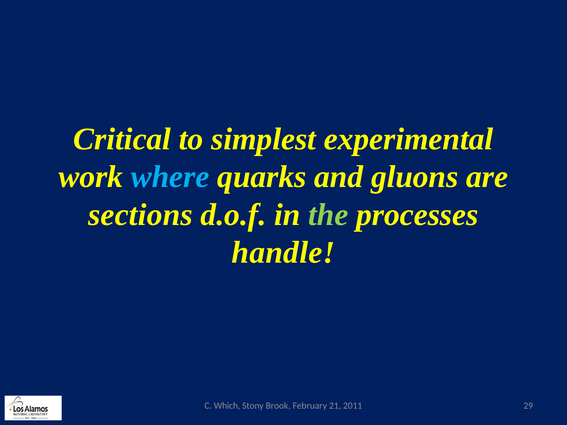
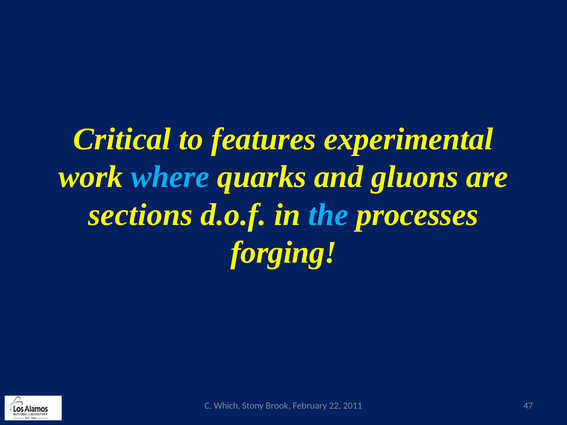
simplest: simplest -> features
the colour: light green -> light blue
handle: handle -> forging
21: 21 -> 22
29: 29 -> 47
